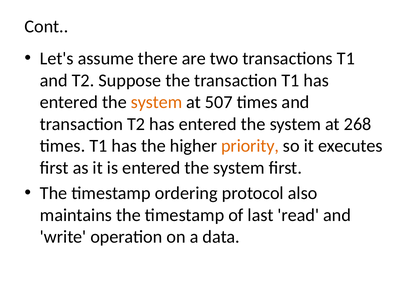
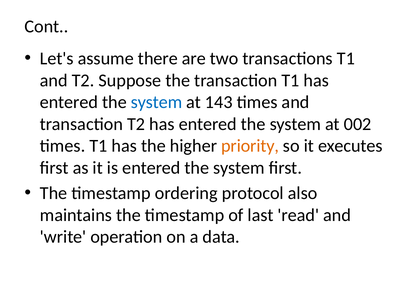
system at (157, 102) colour: orange -> blue
507: 507 -> 143
268: 268 -> 002
